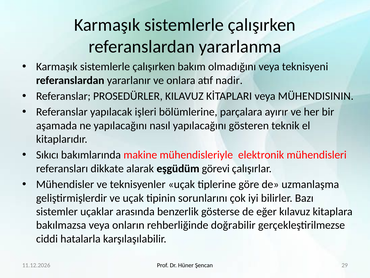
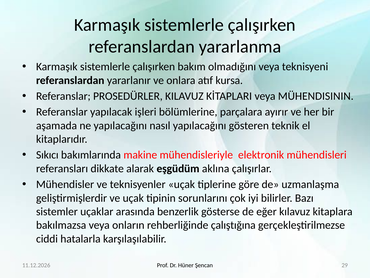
nadir: nadir -> kursa
görevi: görevi -> aklına
doğrabilir: doğrabilir -> çalıştığına
